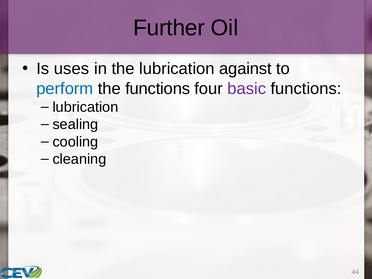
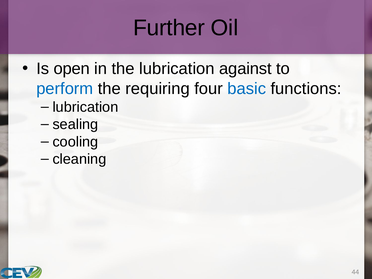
uses: uses -> open
the functions: functions -> requiring
basic colour: purple -> blue
